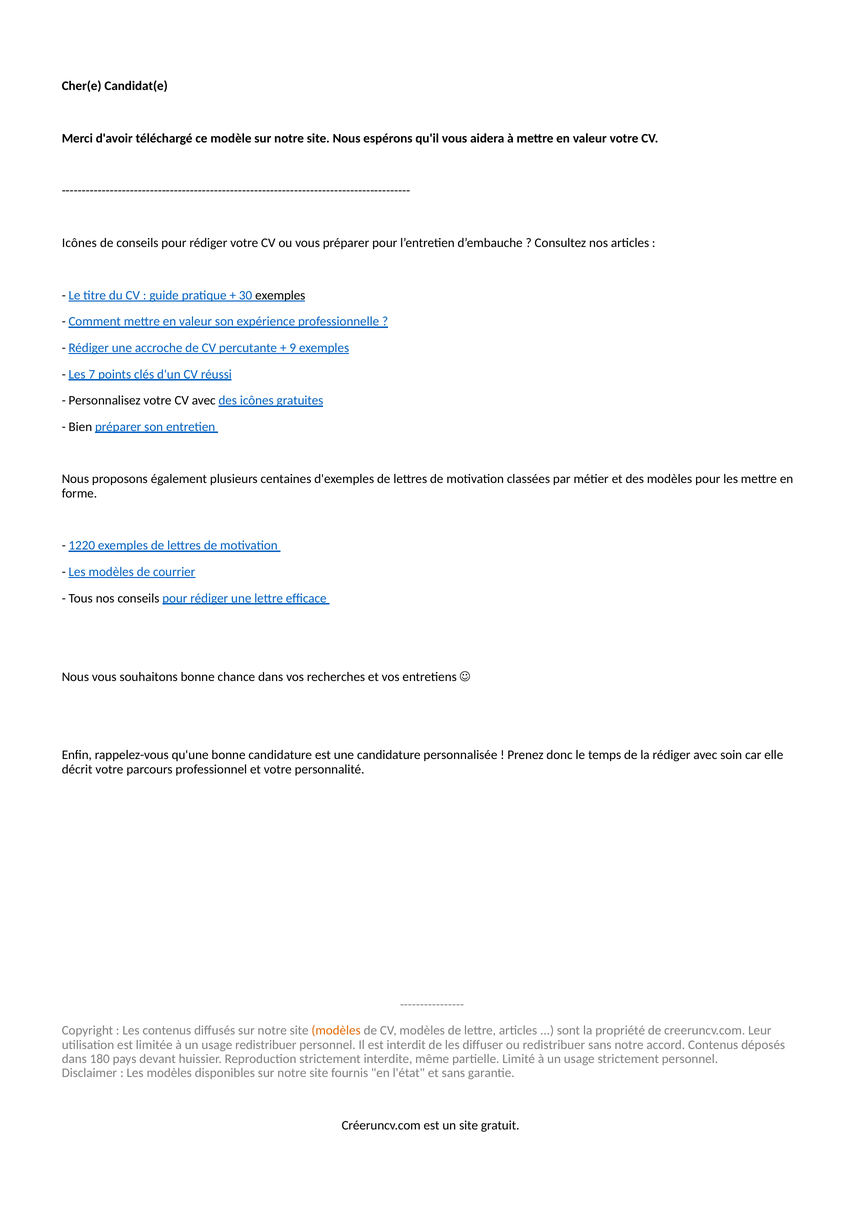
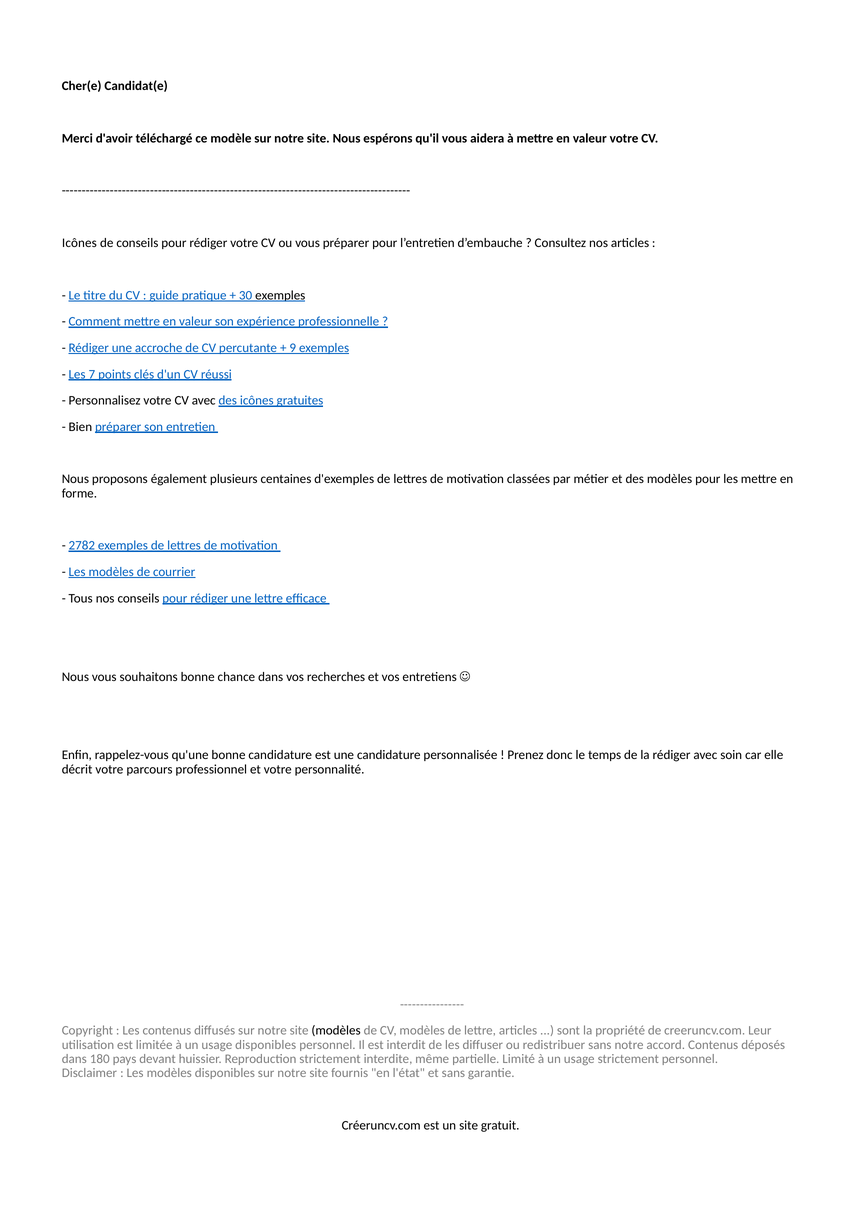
1220: 1220 -> 2782
modèles at (336, 1031) colour: orange -> black
usage redistribuer: redistribuer -> disponibles
